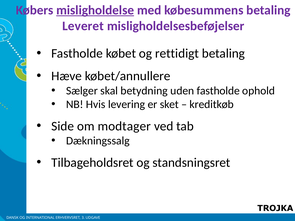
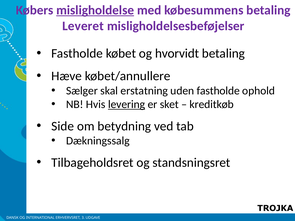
rettidigt: rettidigt -> hvorvidt
betydning: betydning -> erstatning
levering underline: none -> present
modtager: modtager -> betydning
